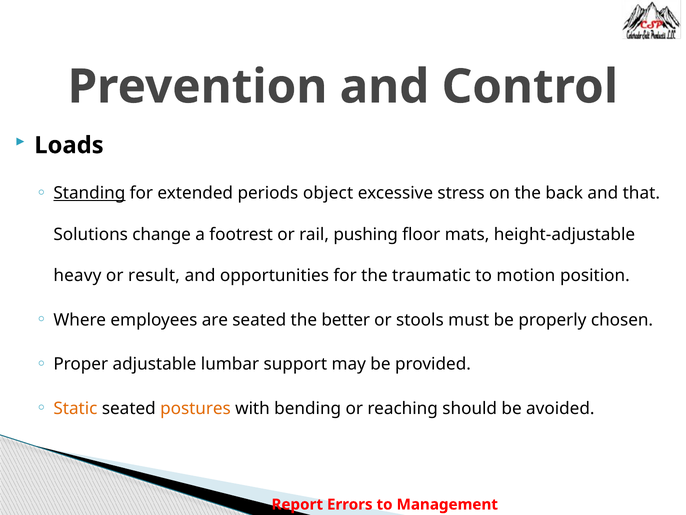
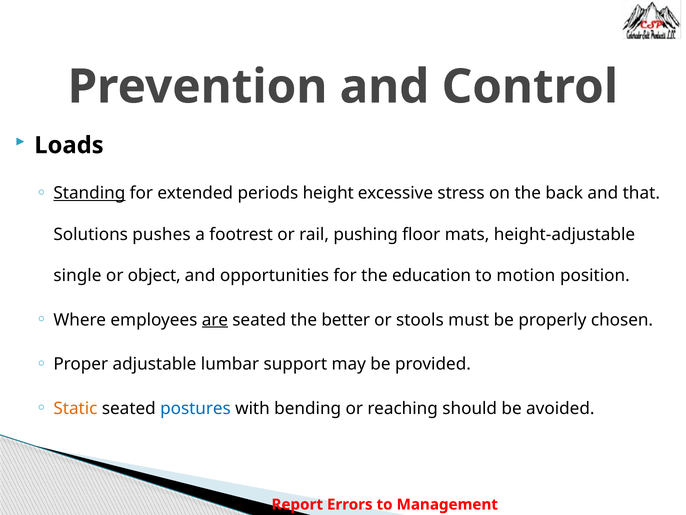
object: object -> height
change: change -> pushes
heavy: heavy -> single
result: result -> object
traumatic: traumatic -> education
are underline: none -> present
postures colour: orange -> blue
